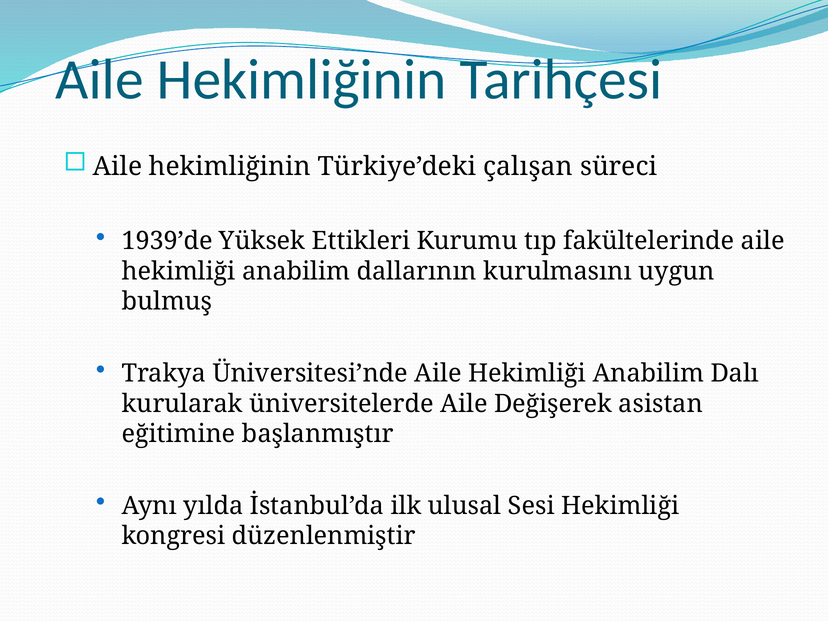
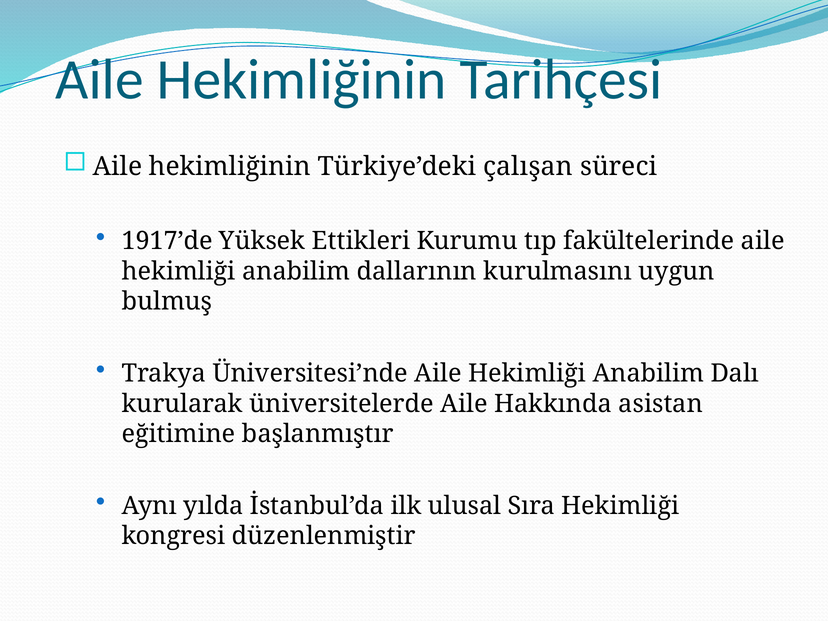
1939’de: 1939’de -> 1917’de
Değişerek: Değişerek -> Hakkında
Sesi: Sesi -> Sıra
